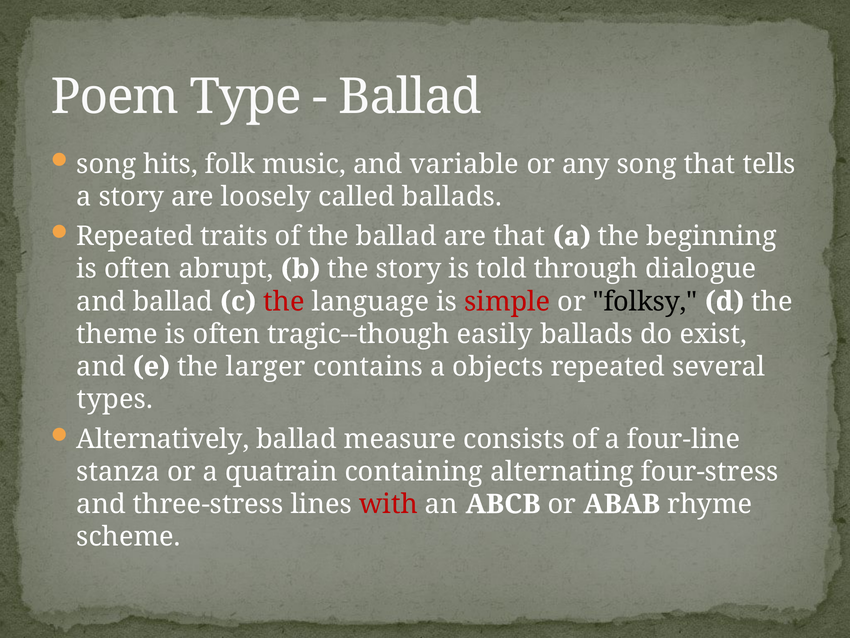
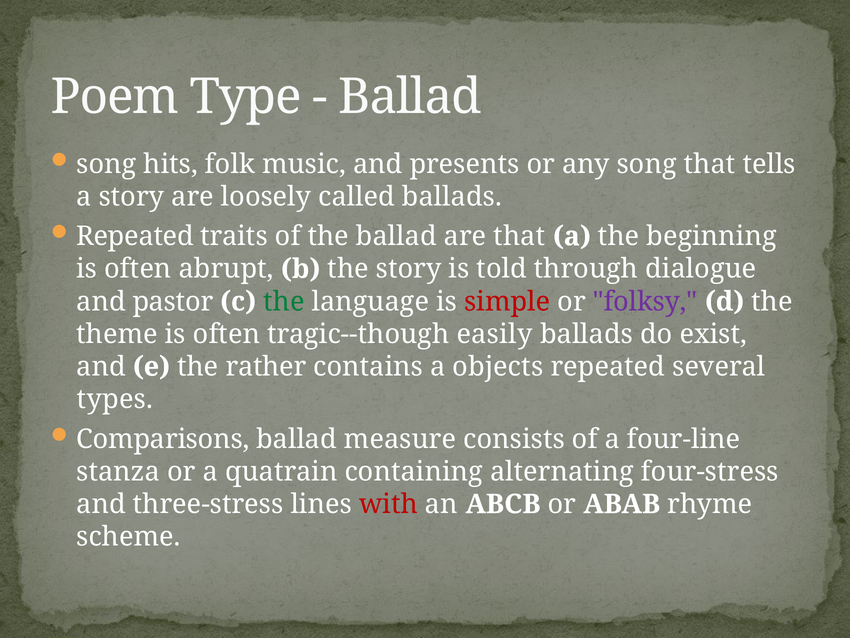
variable: variable -> presents
and ballad: ballad -> pastor
the at (284, 301) colour: red -> green
folksy colour: black -> purple
larger: larger -> rather
Alternatively: Alternatively -> Comparisons
